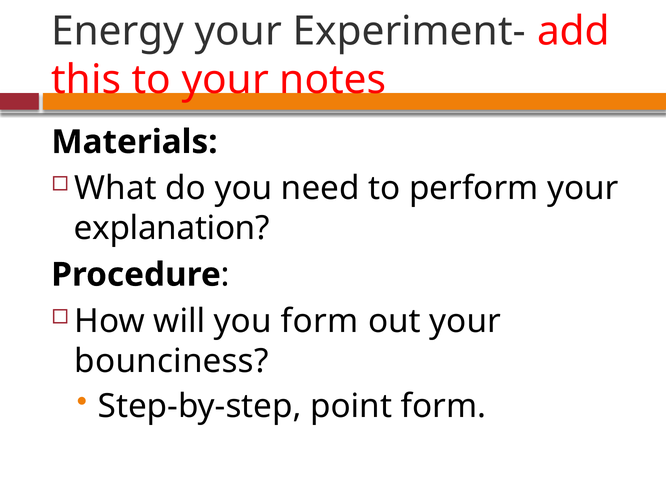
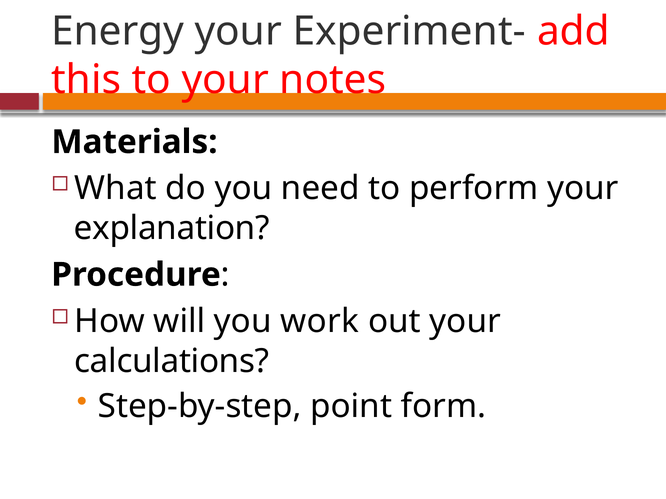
you form: form -> work
bounciness: bounciness -> calculations
